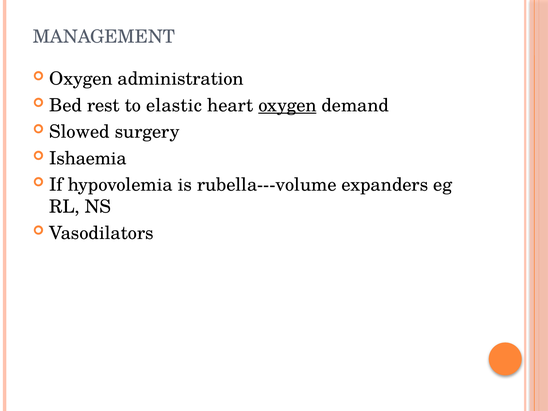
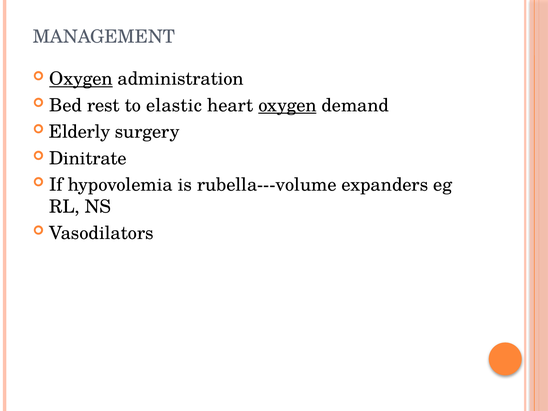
Oxygen at (81, 79) underline: none -> present
Slowed: Slowed -> Elderly
Ishaemia: Ishaemia -> Dinitrate
